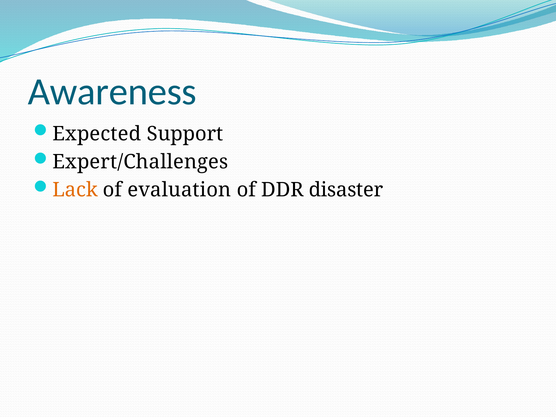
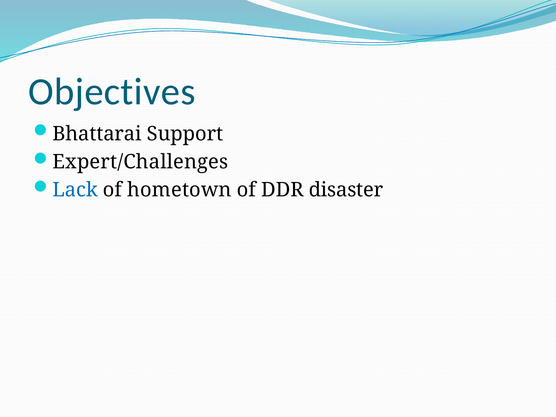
Awareness: Awareness -> Objectives
Expected: Expected -> Bhattarai
Lack colour: orange -> blue
evaluation: evaluation -> hometown
